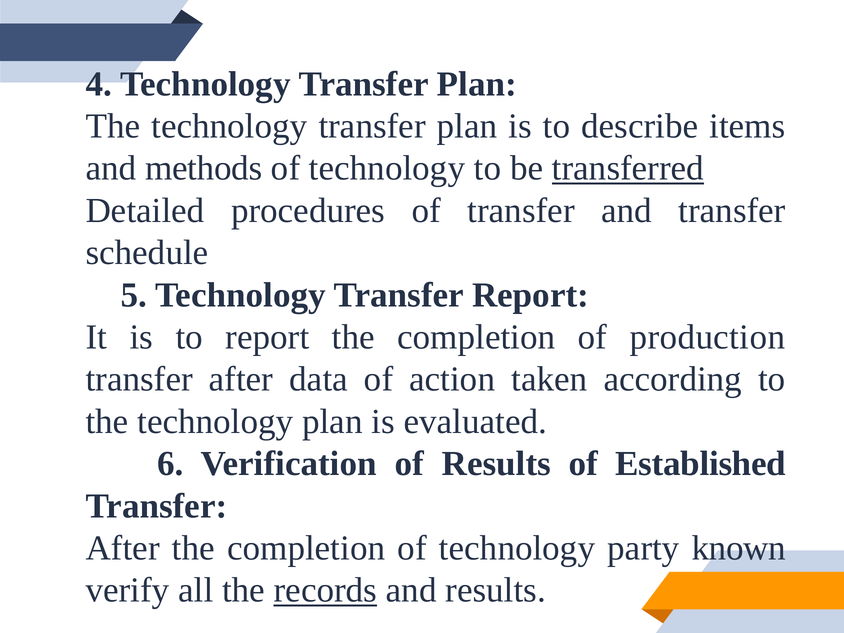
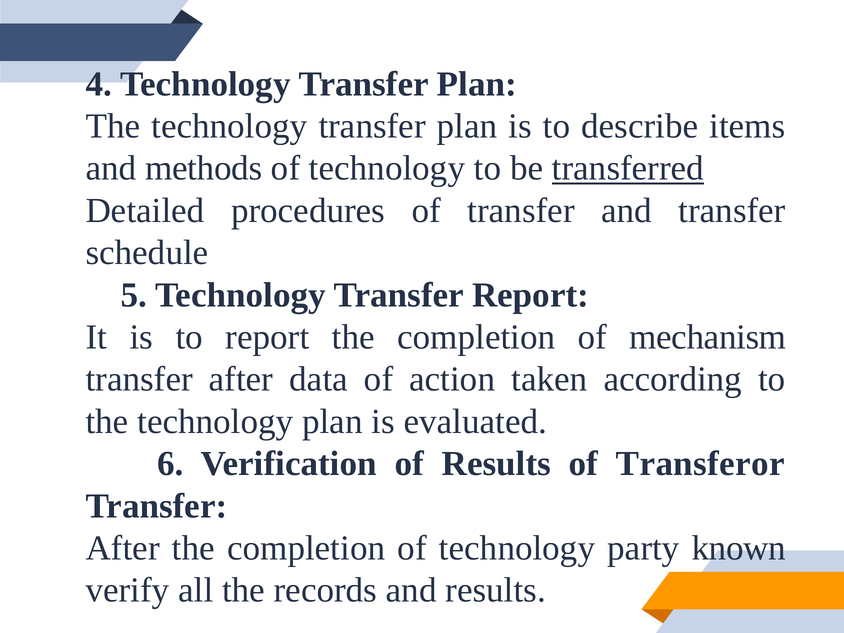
production: production -> mechanism
Established: Established -> Transferor
records underline: present -> none
